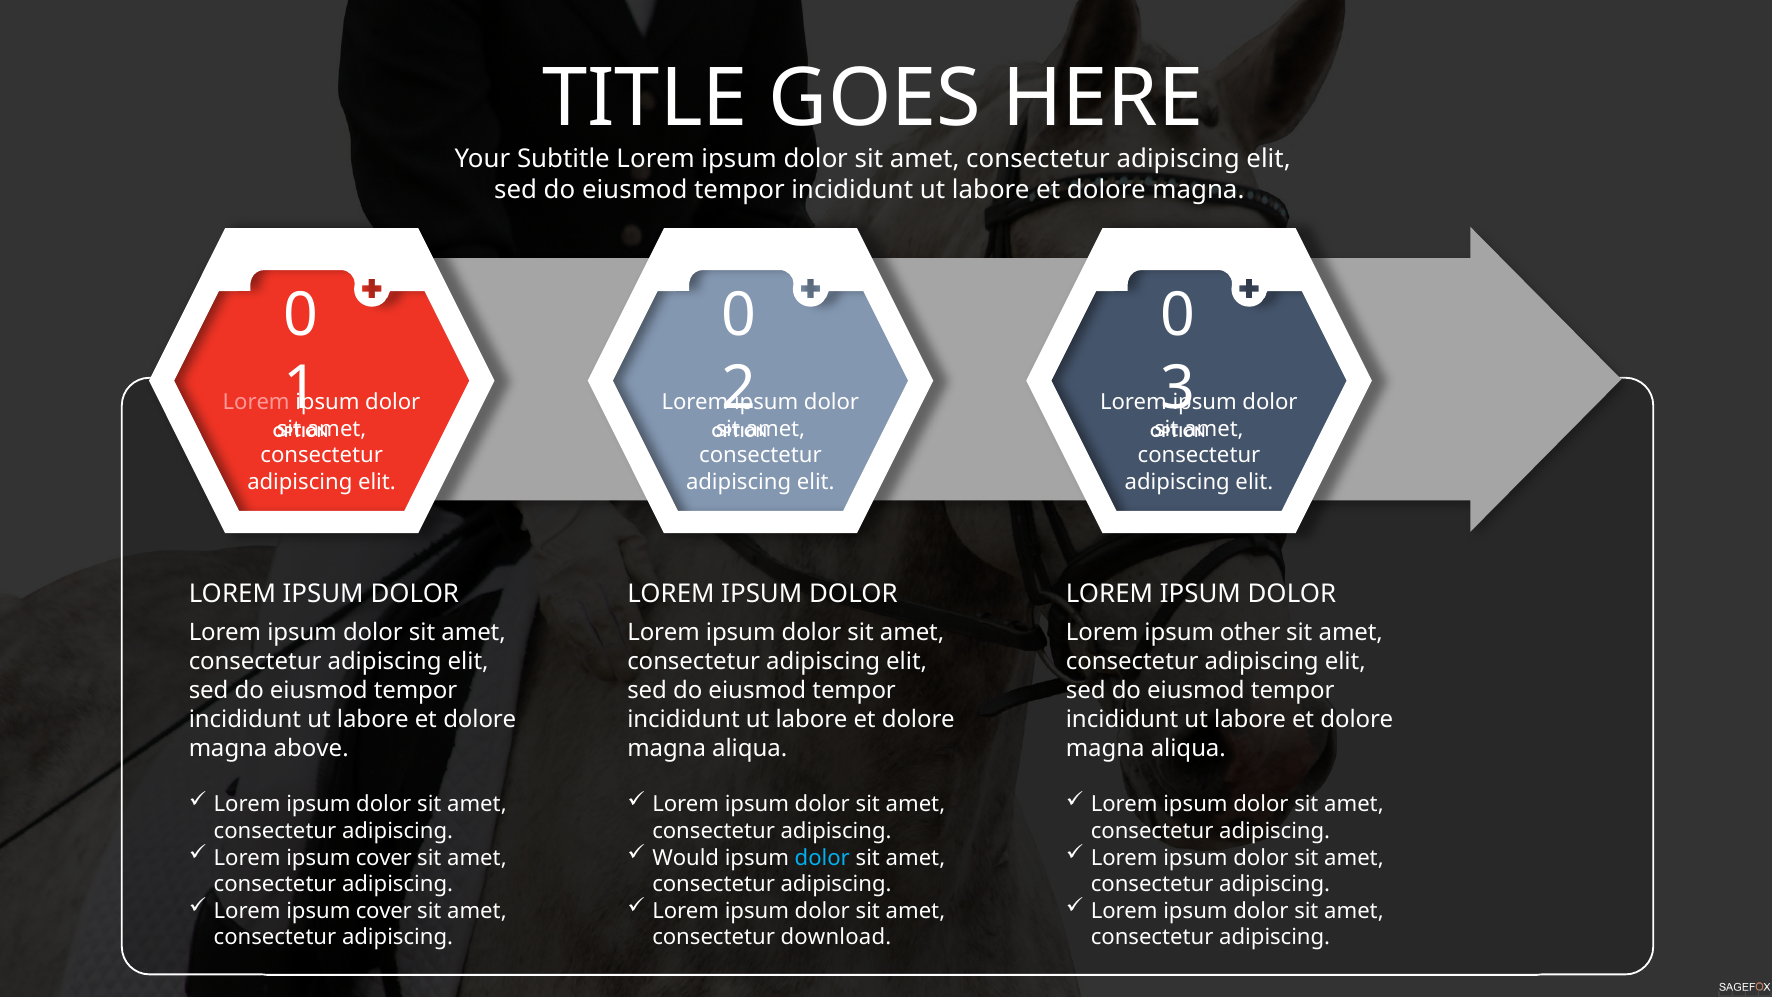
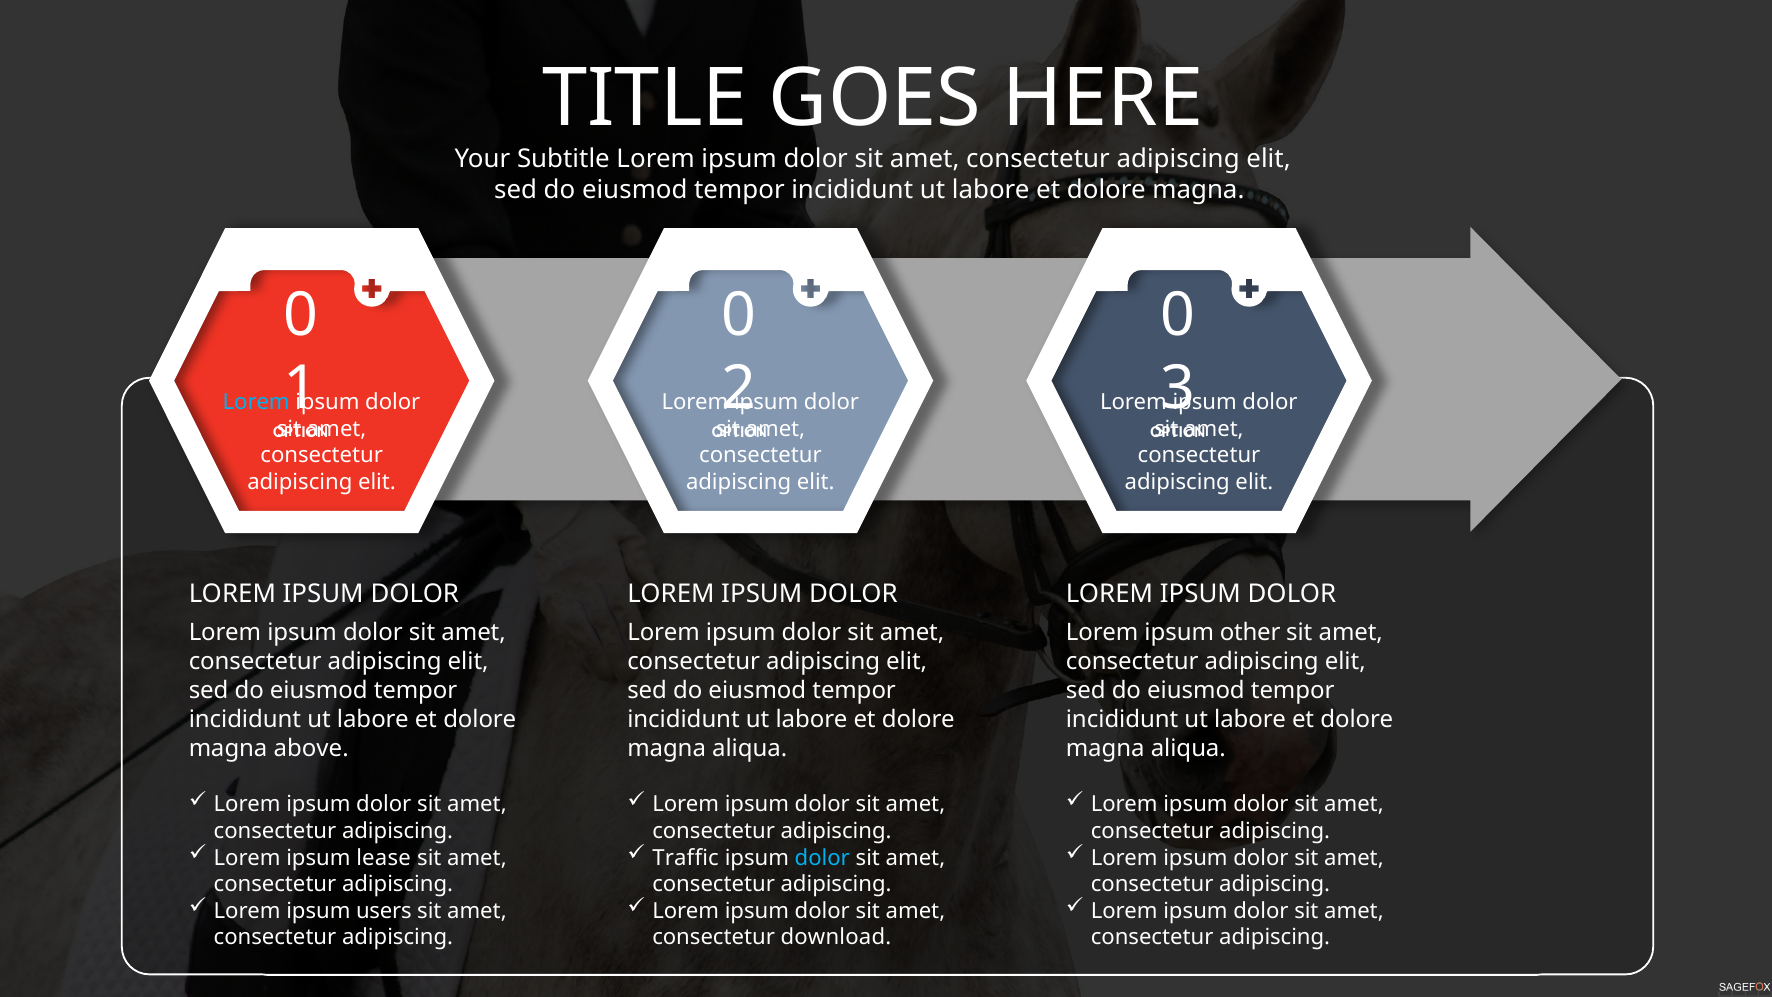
Lorem at (256, 402) colour: pink -> light blue
cover at (384, 858): cover -> lease
Would: Would -> Traffic
cover at (384, 911): cover -> users
